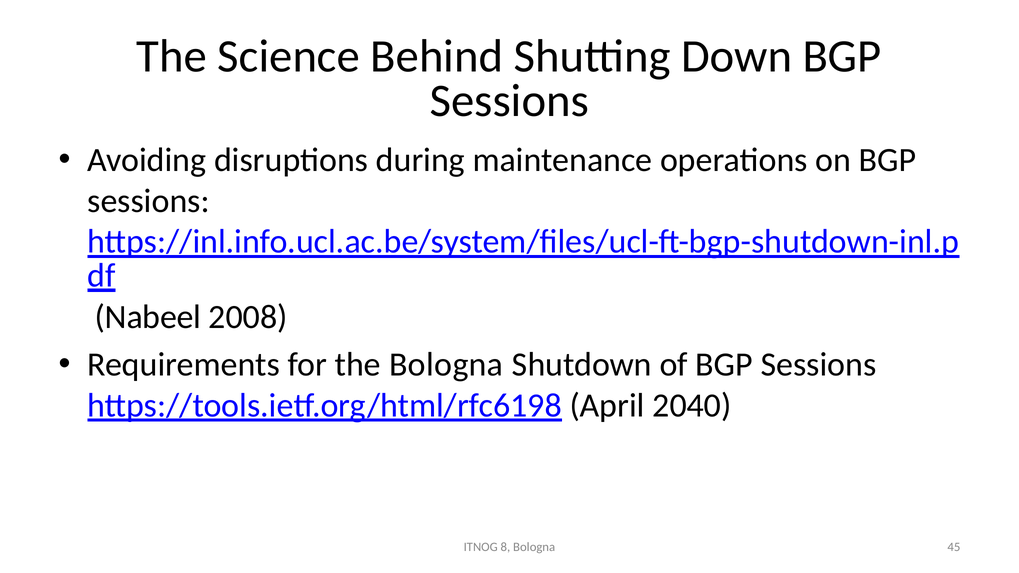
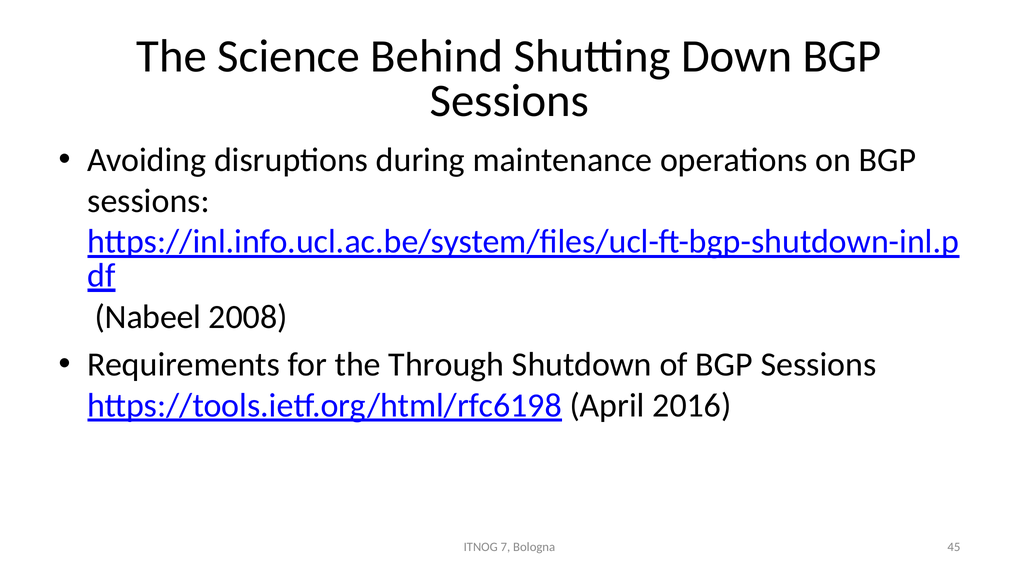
the Bologna: Bologna -> Through
2040: 2040 -> 2016
8: 8 -> 7
